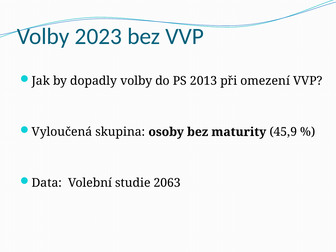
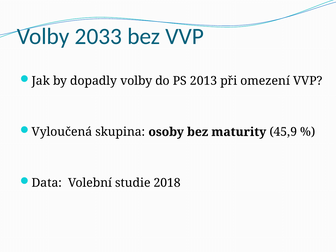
2023: 2023 -> 2033
2063: 2063 -> 2018
